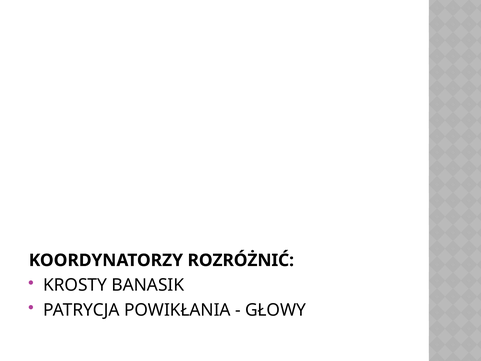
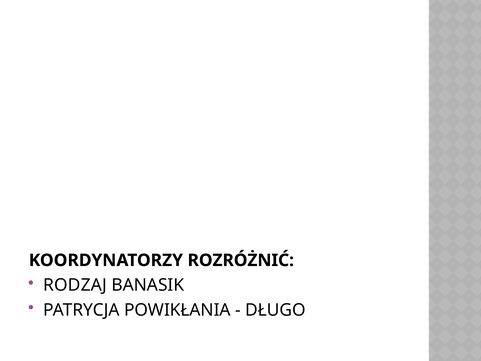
KROSTY: KROSTY -> RODZAJ
GŁOWY: GŁOWY -> DŁUGO
